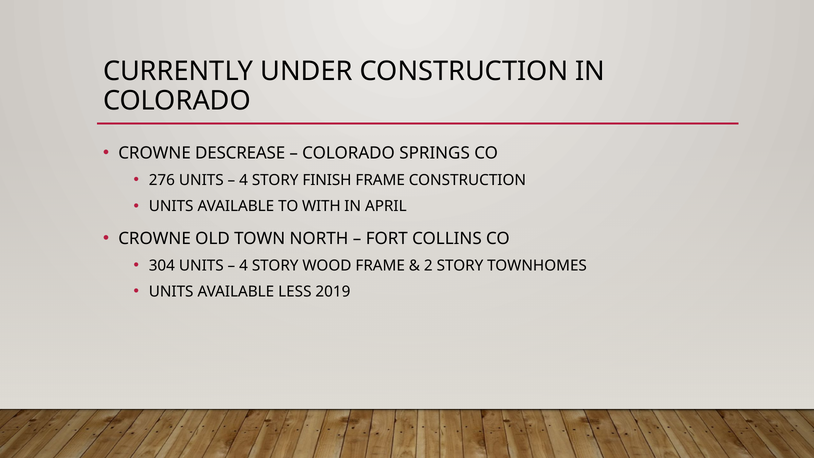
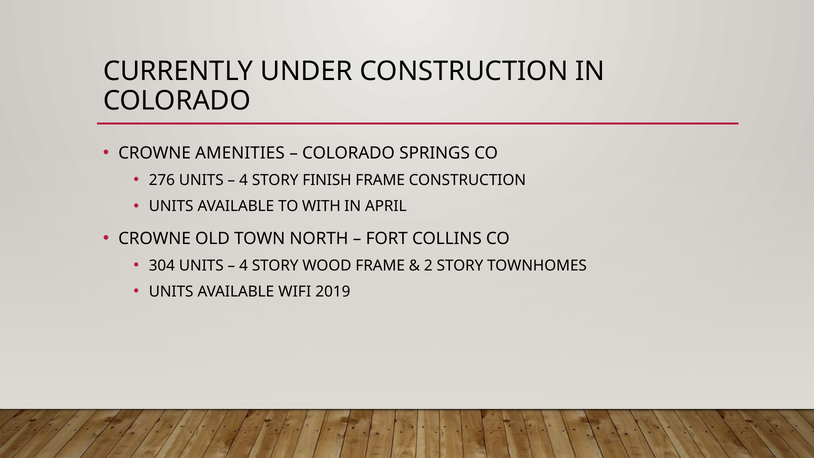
DESCREASE: DESCREASE -> AMENITIES
LESS: LESS -> WIFI
